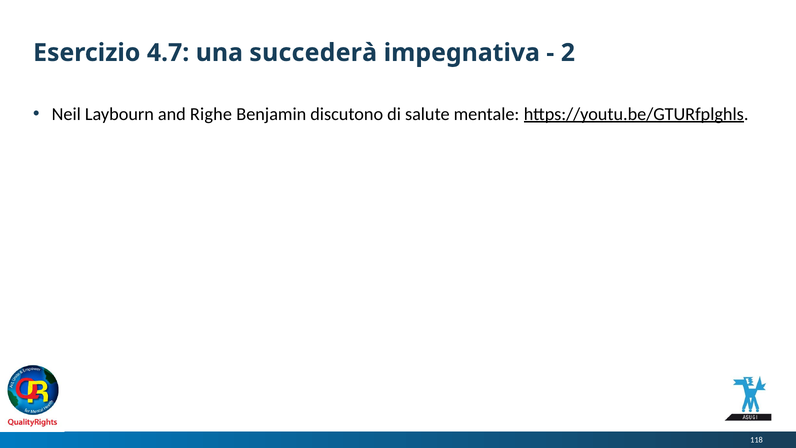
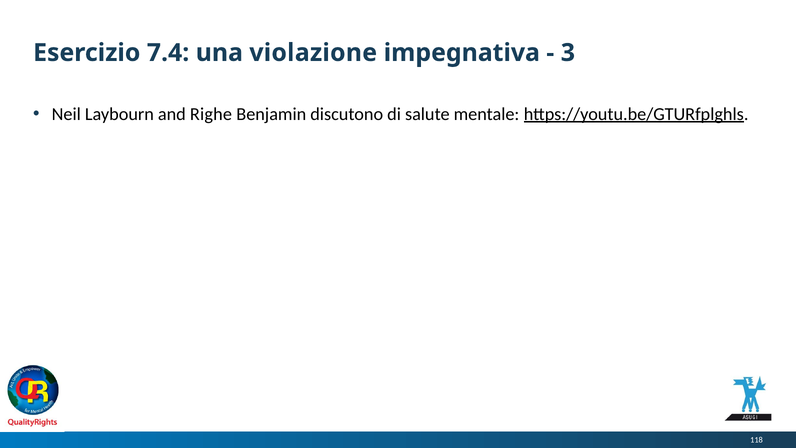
4.7: 4.7 -> 7.4
succederà: succederà -> violazione
2: 2 -> 3
